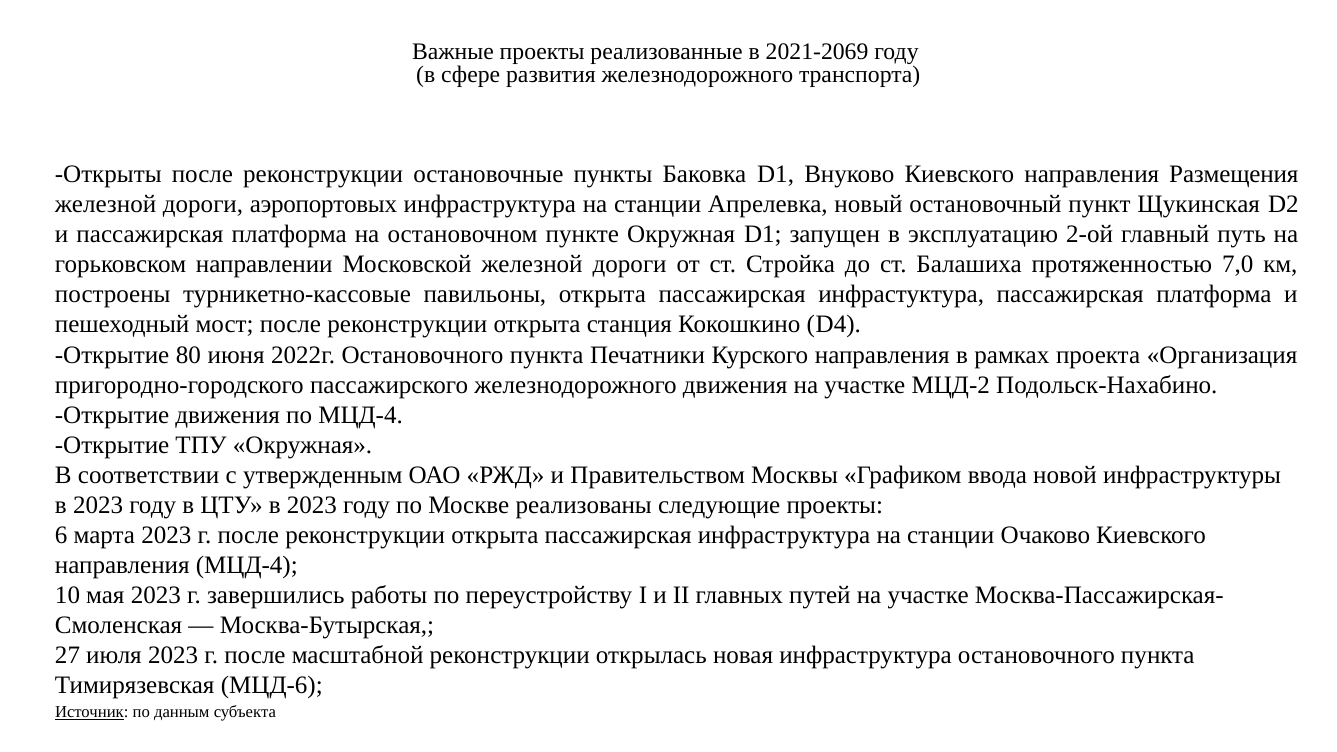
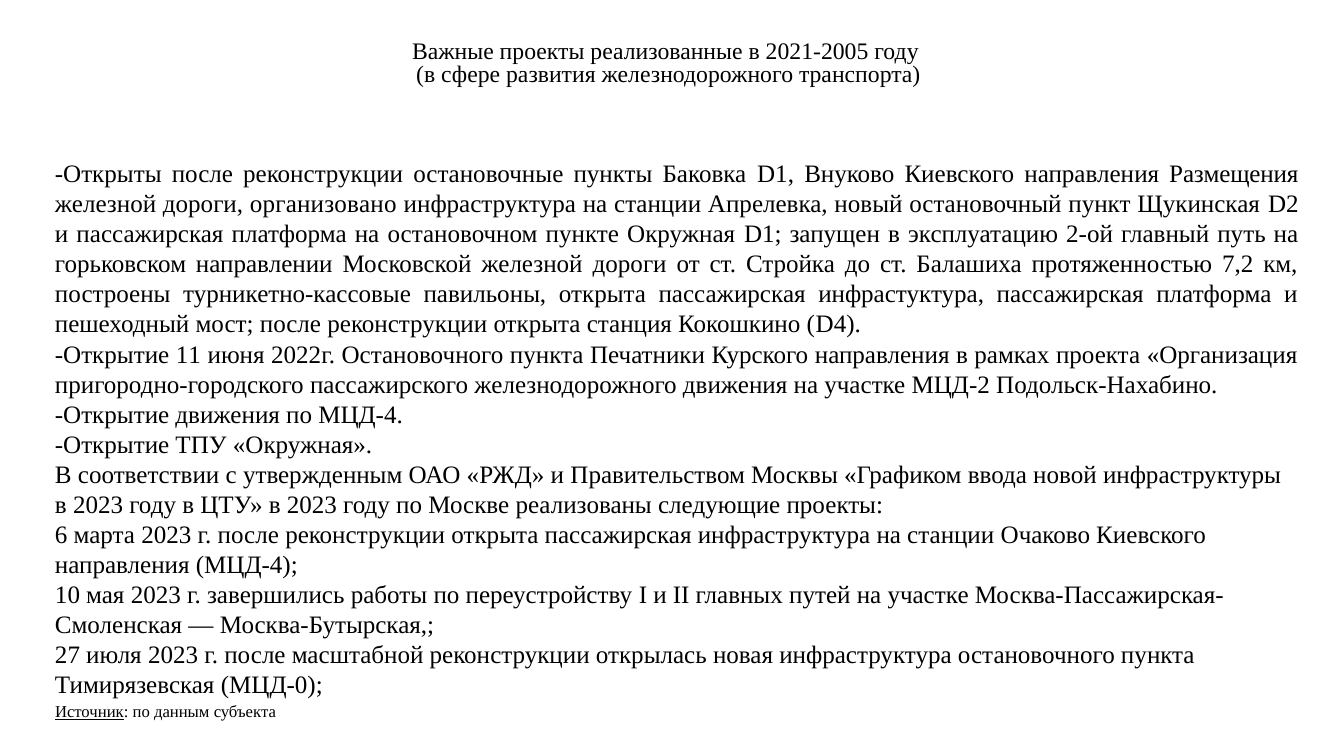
2021-2069: 2021-2069 -> 2021-2005
аэропортовых: аэропортовых -> организовано
7,0: 7,0 -> 7,2
80: 80 -> 11
МЦД-6: МЦД-6 -> МЦД-0
